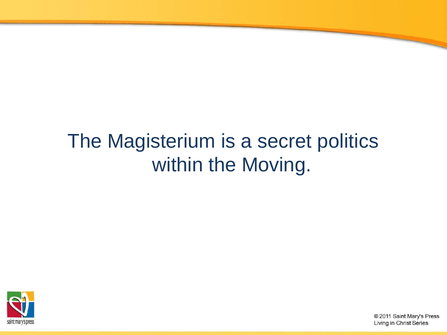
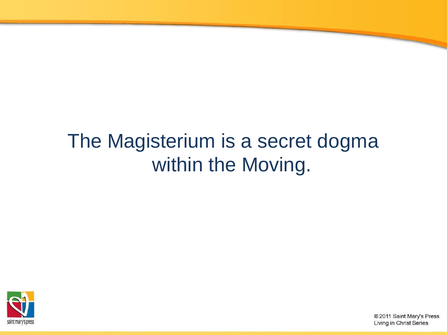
politics: politics -> dogma
